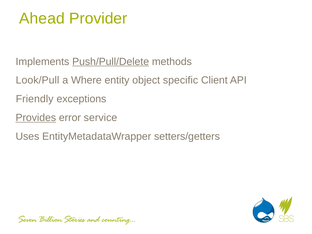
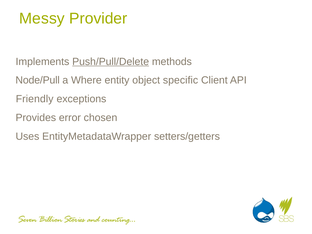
Ahead: Ahead -> Messy
Look/Pull: Look/Pull -> Node/Pull
Provides underline: present -> none
service: service -> chosen
